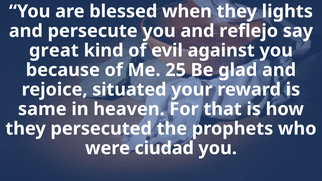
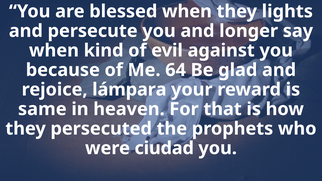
reflejo: reflejo -> longer
great at (54, 50): great -> when
25: 25 -> 64
situated: situated -> lámpara
